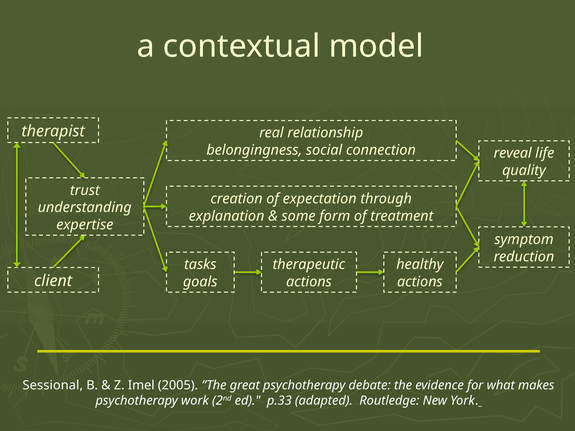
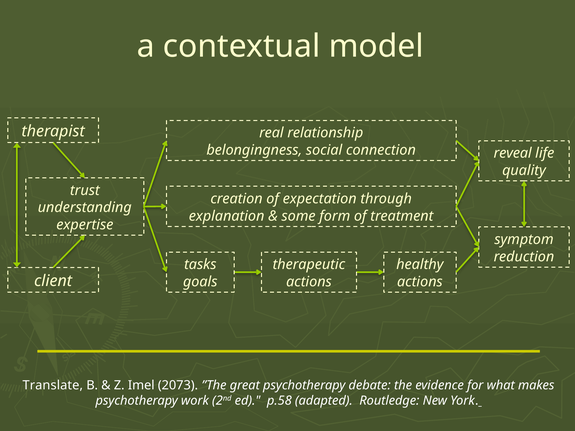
Sessional: Sessional -> Translate
2005: 2005 -> 2073
p.33: p.33 -> p.58
